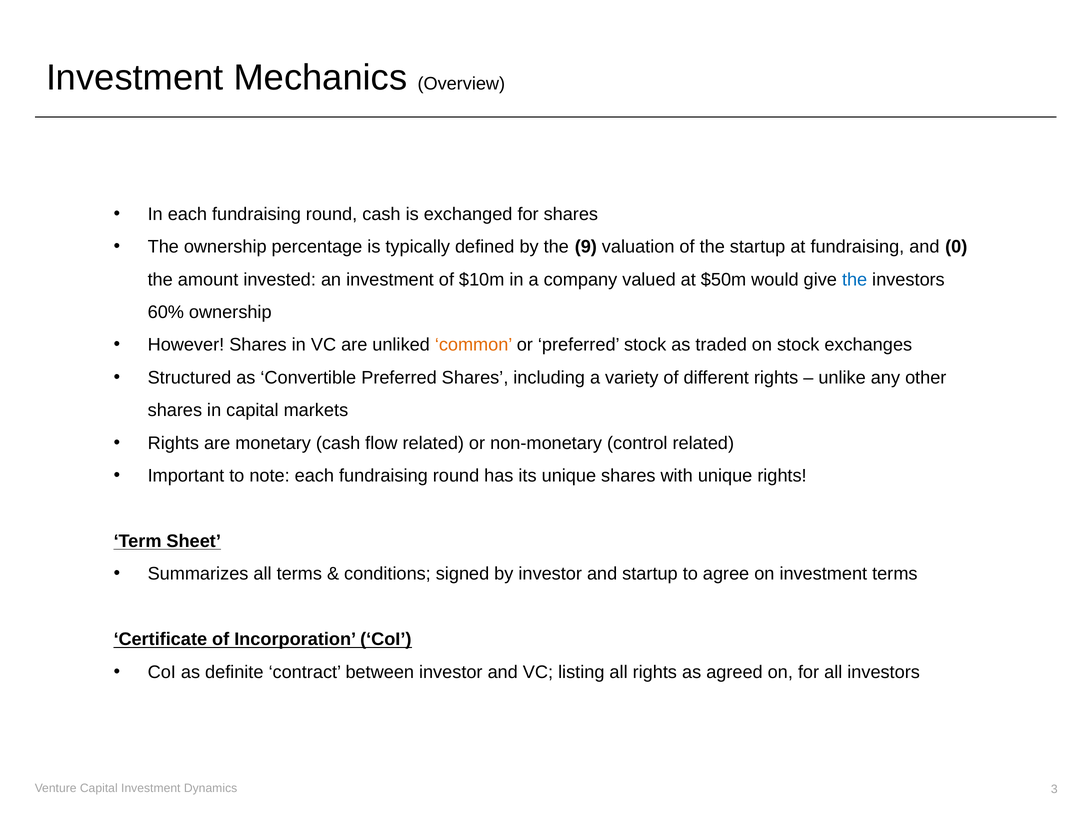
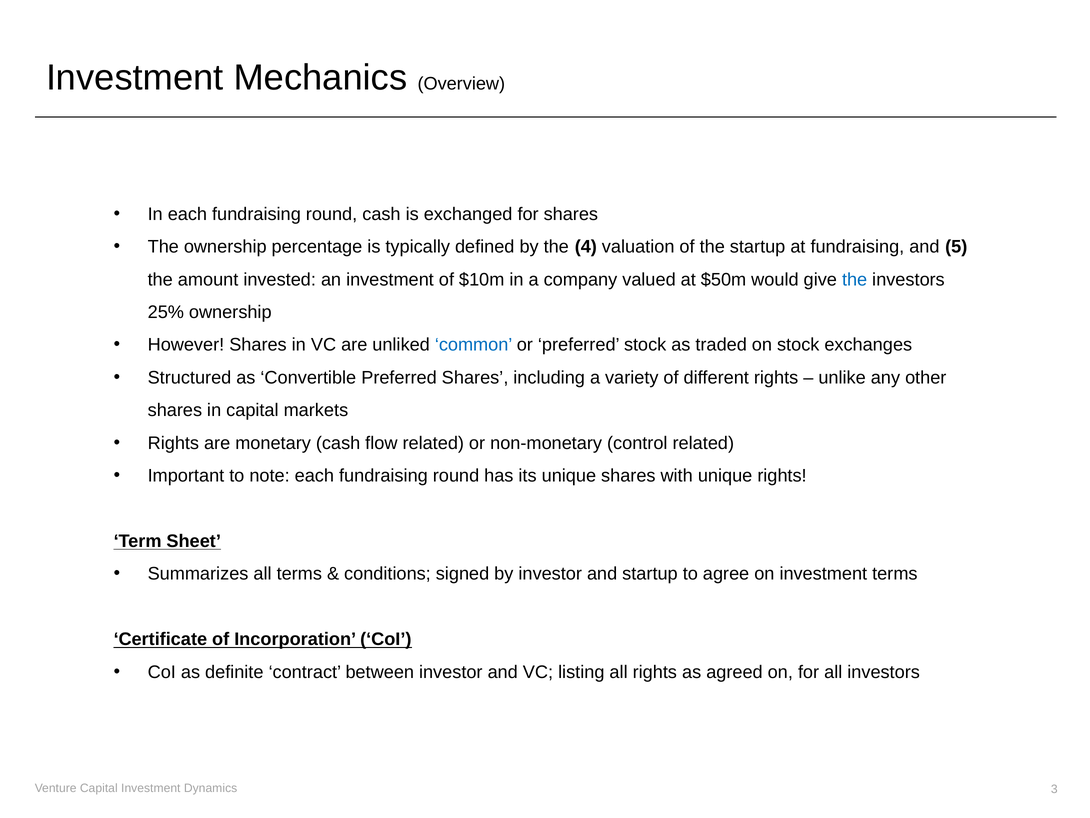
9: 9 -> 4
0: 0 -> 5
60%: 60% -> 25%
common colour: orange -> blue
